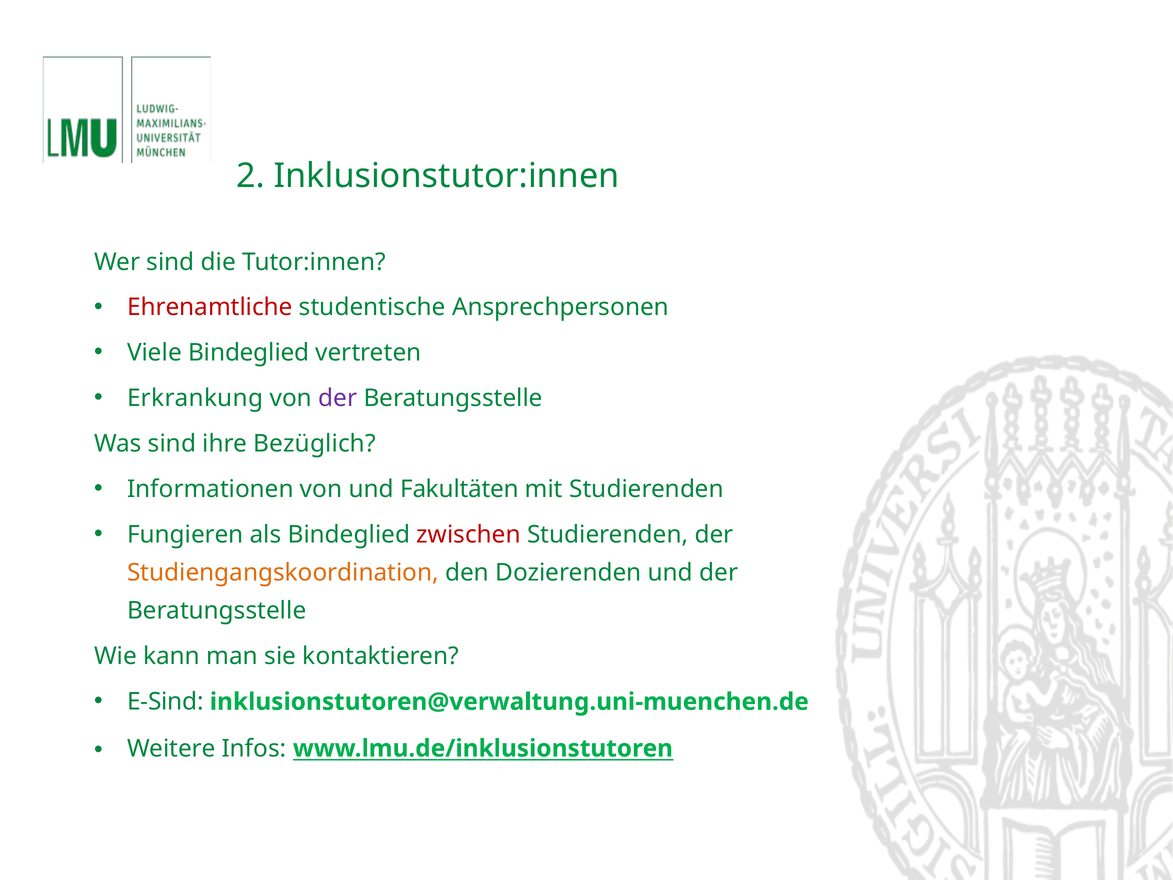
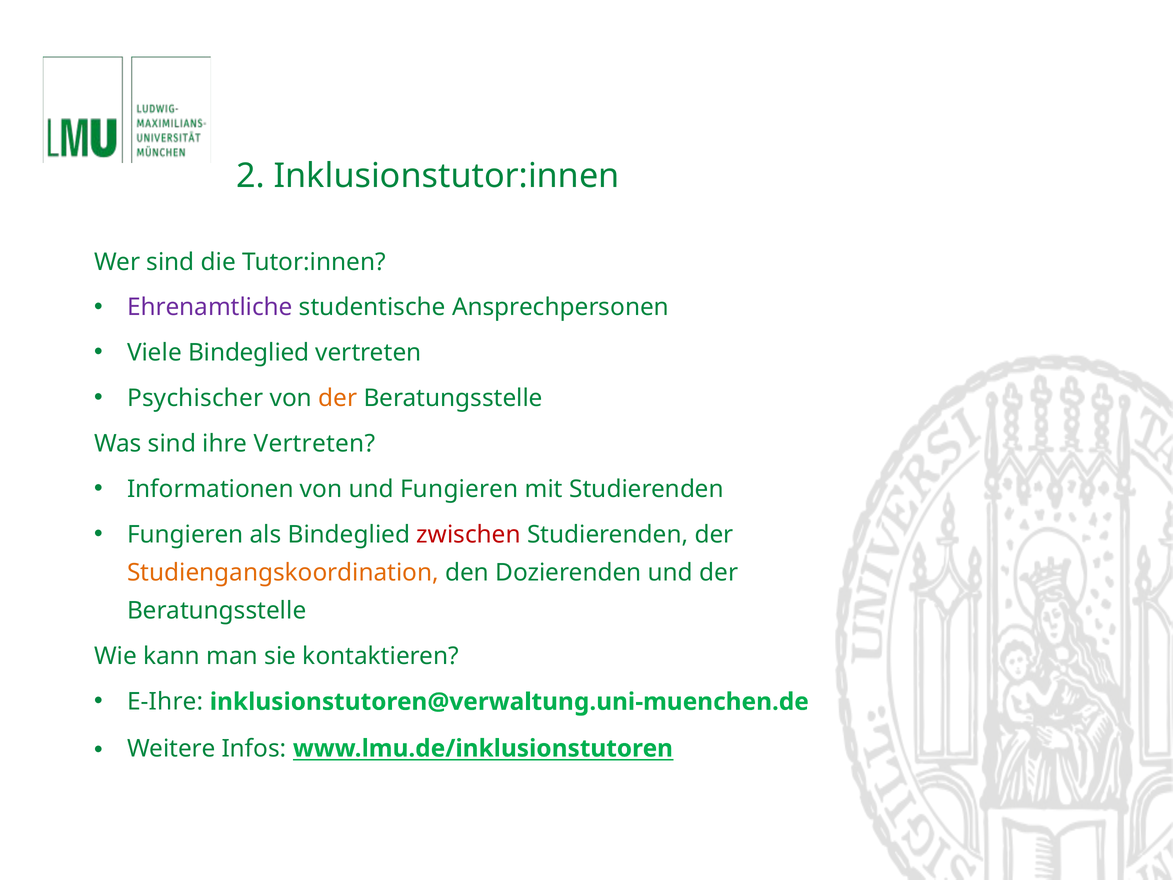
Ehrenamtliche colour: red -> purple
Erkrankung: Erkrankung -> Psychischer
der at (338, 398) colour: purple -> orange
ihre Bezüglich: Bezüglich -> Vertreten
und Fakultäten: Fakultäten -> Fungieren
E-Sind: E-Sind -> E-Ihre
